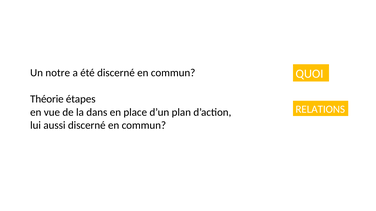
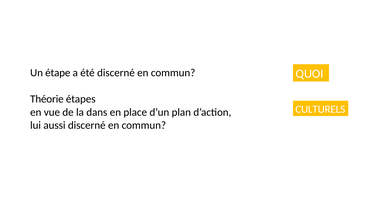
notre: notre -> étape
RELATIONS: RELATIONS -> CULTURELS
